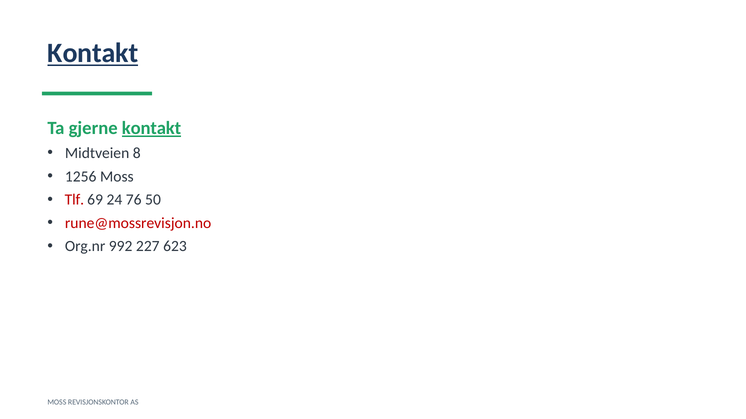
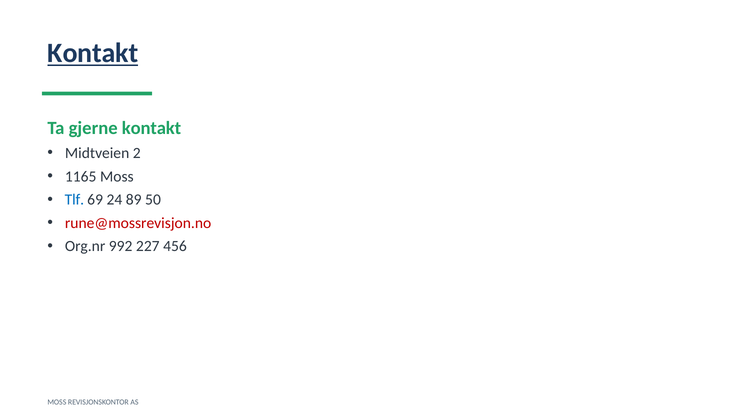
kontakt at (151, 128) underline: present -> none
8: 8 -> 2
1256: 1256 -> 1165
Tlf colour: red -> blue
76: 76 -> 89
623: 623 -> 456
